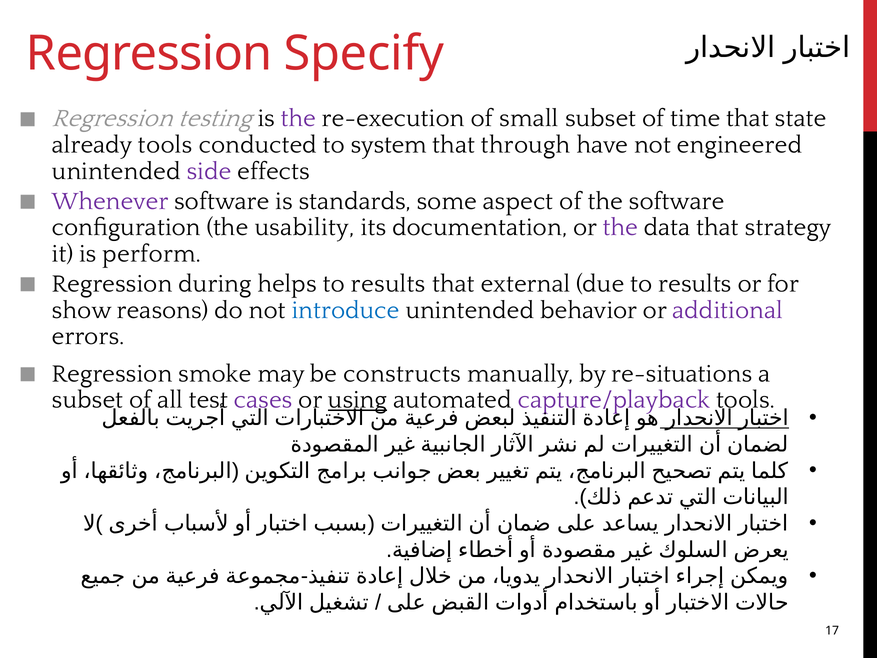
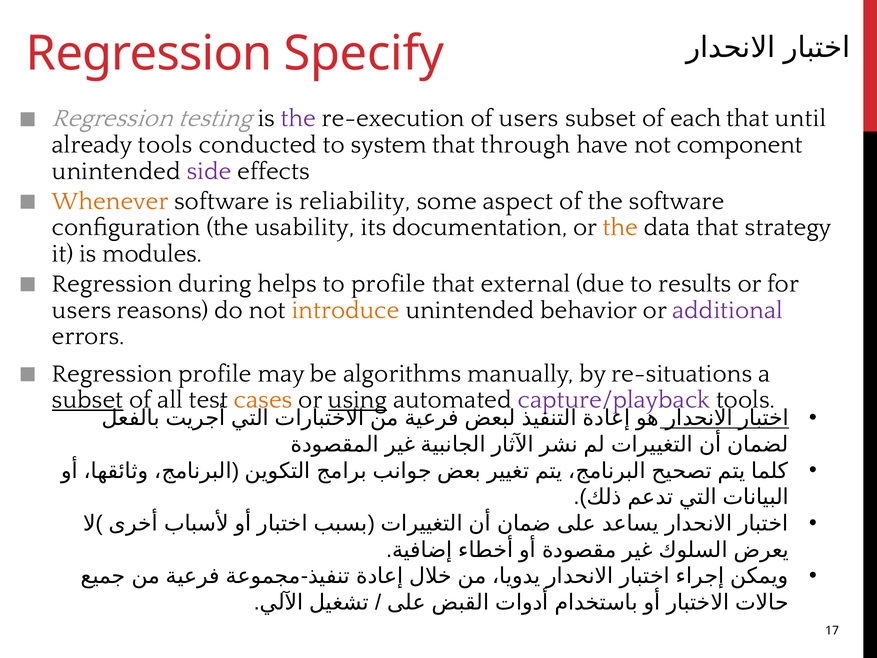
of small: small -> users
time: time -> each
state: state -> until
engineered: engineered -> component
Whenever colour: purple -> orange
standards: standards -> reliability
the at (620, 227) colour: purple -> orange
perform: perform -> modules
helps to results: results -> profile
show at (82, 310): show -> users
introduce colour: blue -> orange
Regression smoke: smoke -> profile
constructs: constructs -> algorithms
subset at (88, 400) underline: none -> present
cases colour: purple -> orange
